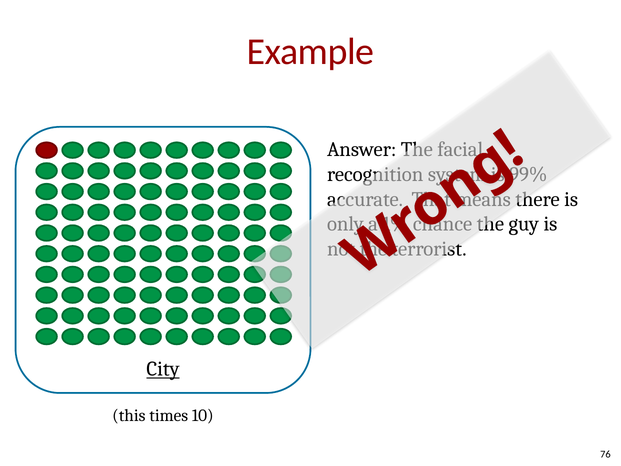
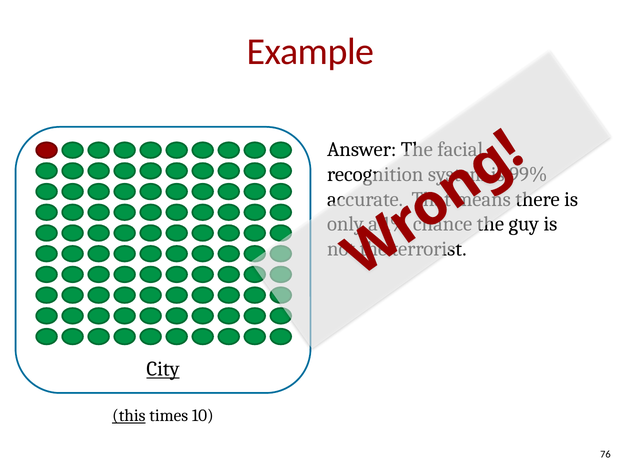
this underline: none -> present
